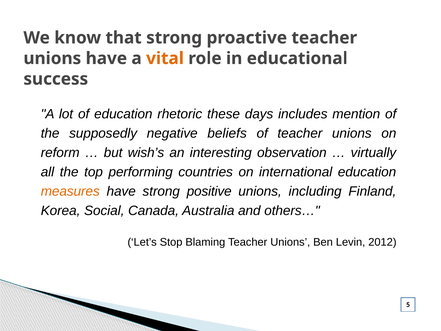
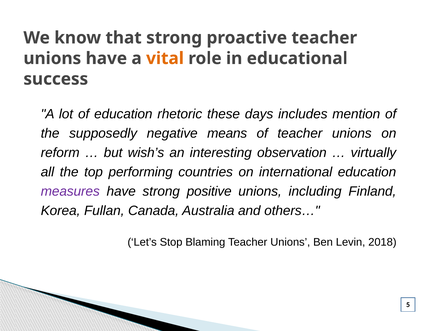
beliefs: beliefs -> means
measures colour: orange -> purple
Social: Social -> Fullan
2012: 2012 -> 2018
